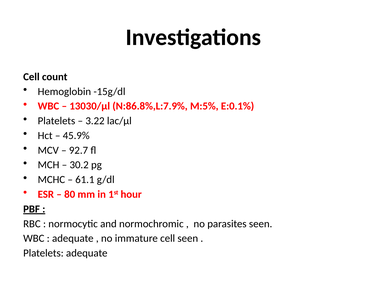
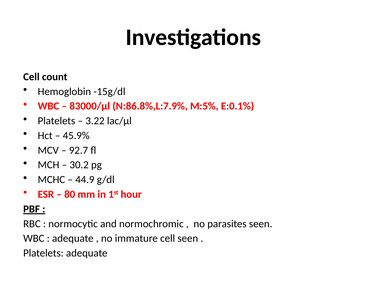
13030/µl: 13030/µl -> 83000/µl
61.1: 61.1 -> 44.9
